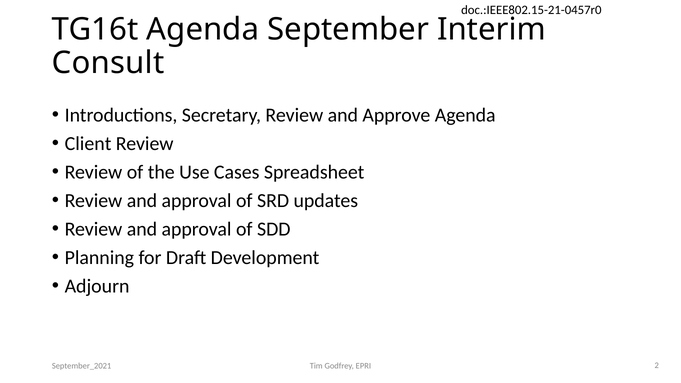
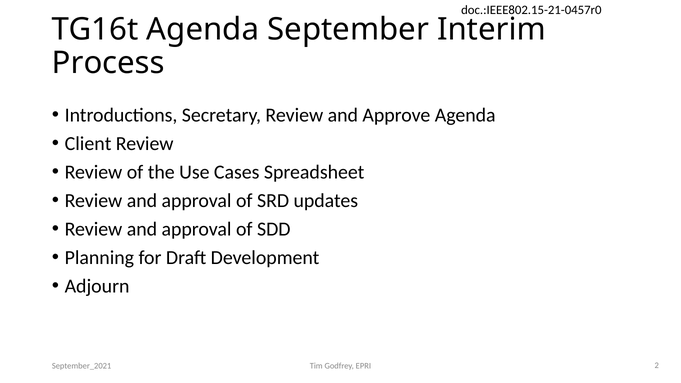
Consult: Consult -> Process
